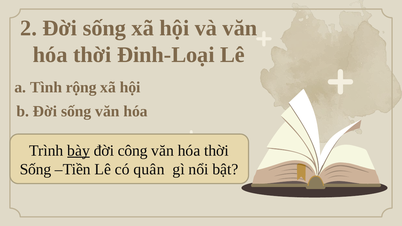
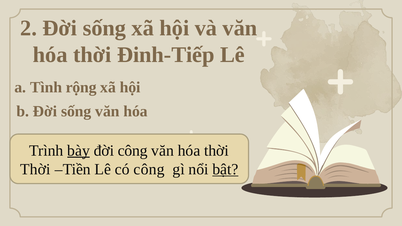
Đinh-Loại: Đinh-Loại -> Đinh-Tiếp
Sống at (36, 169): Sống -> Thời
có quân: quân -> công
bật underline: none -> present
